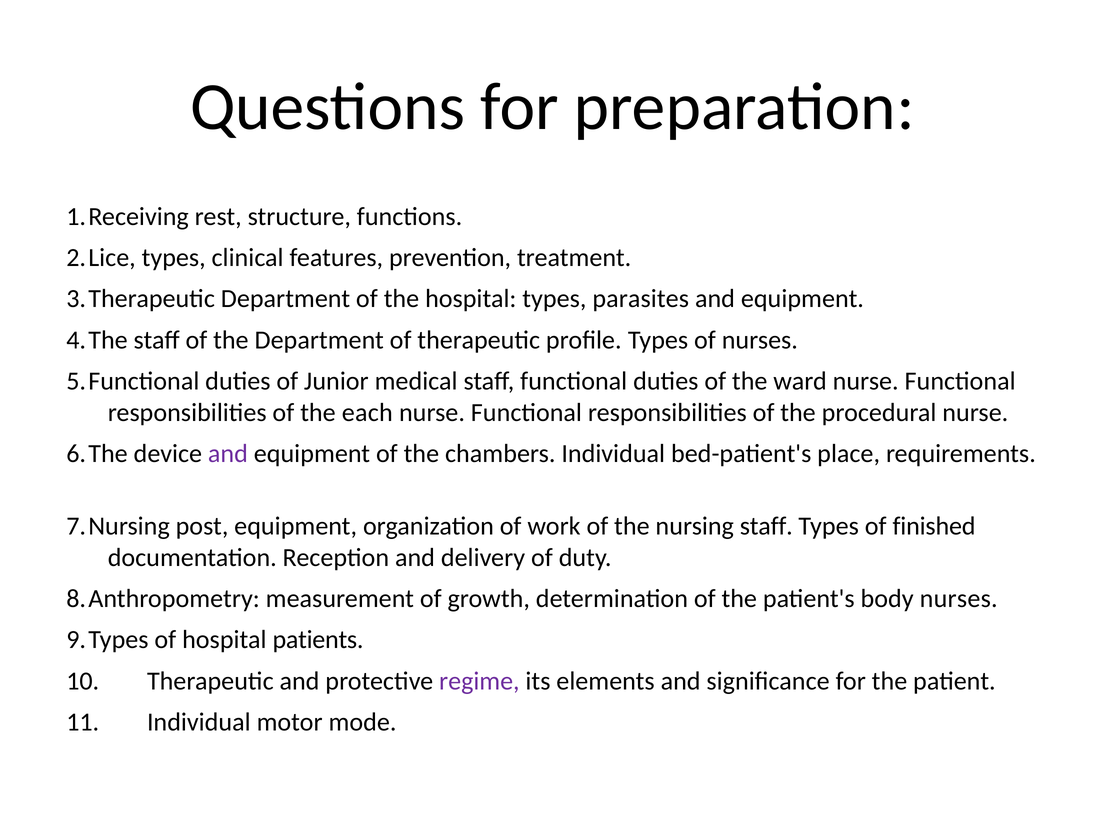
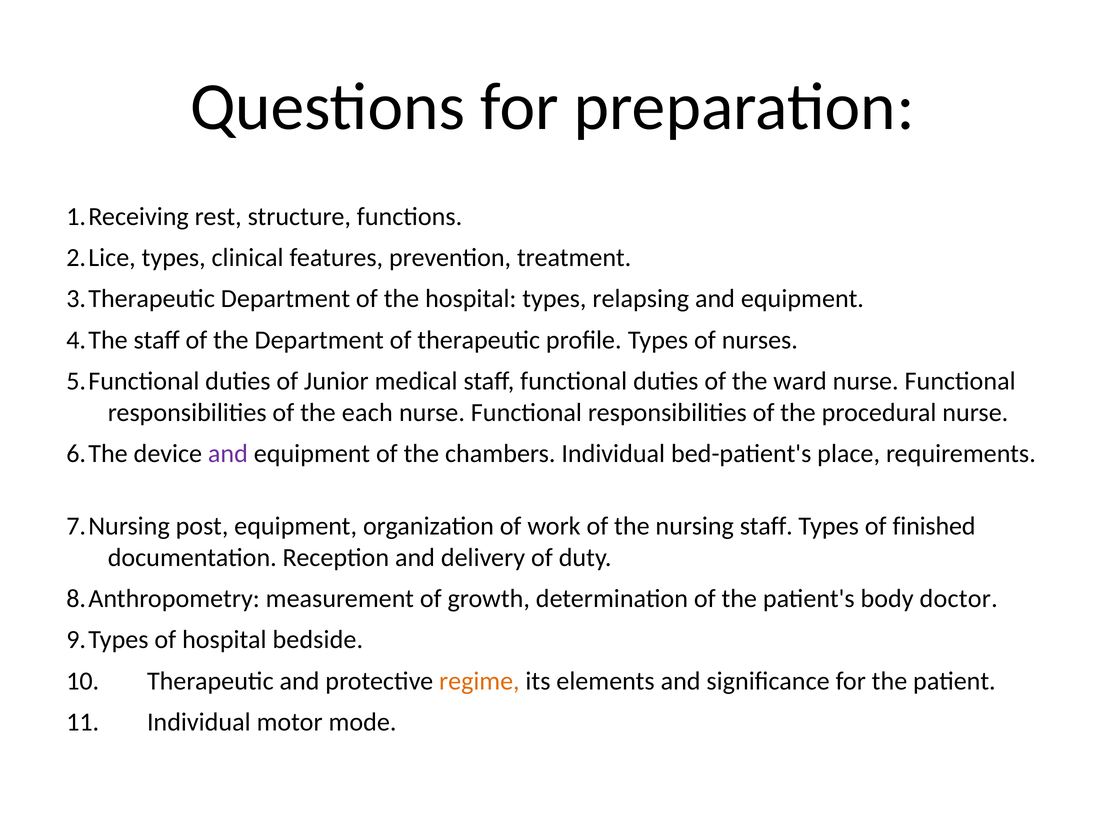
parasites: parasites -> relapsing
body nurses: nurses -> doctor
patients: patients -> bedside
regime colour: purple -> orange
